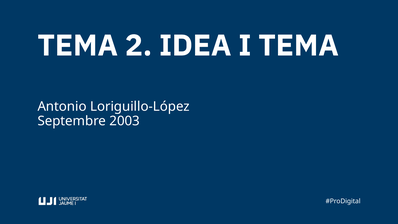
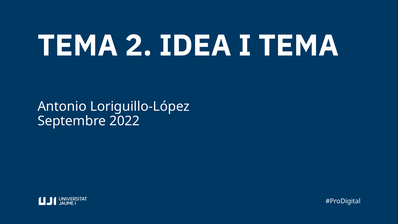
2003: 2003 -> 2022
